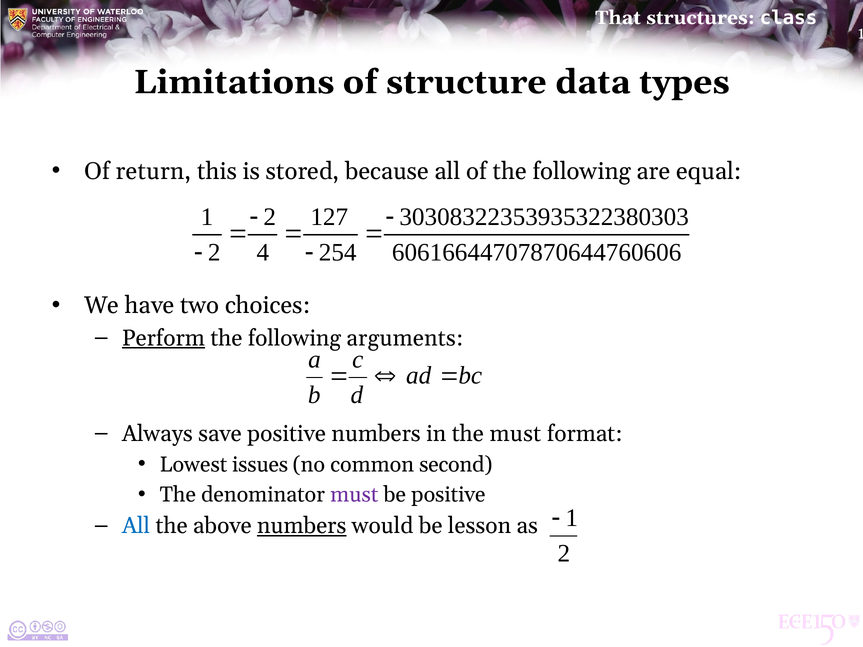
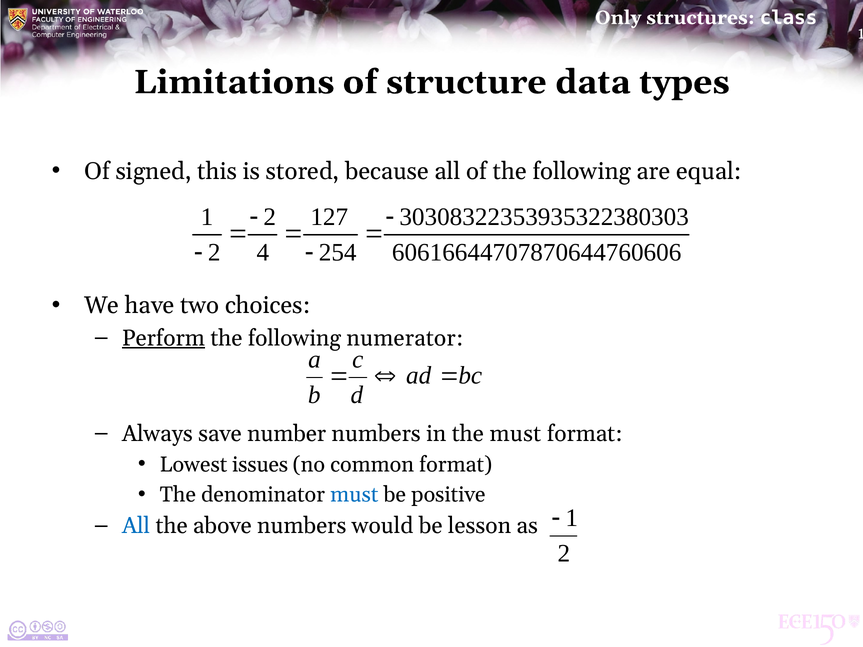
That: That -> Only
return: return -> signed
arguments: arguments -> numerator
save positive: positive -> number
common second: second -> format
must at (354, 495) colour: purple -> blue
numbers at (302, 526) underline: present -> none
